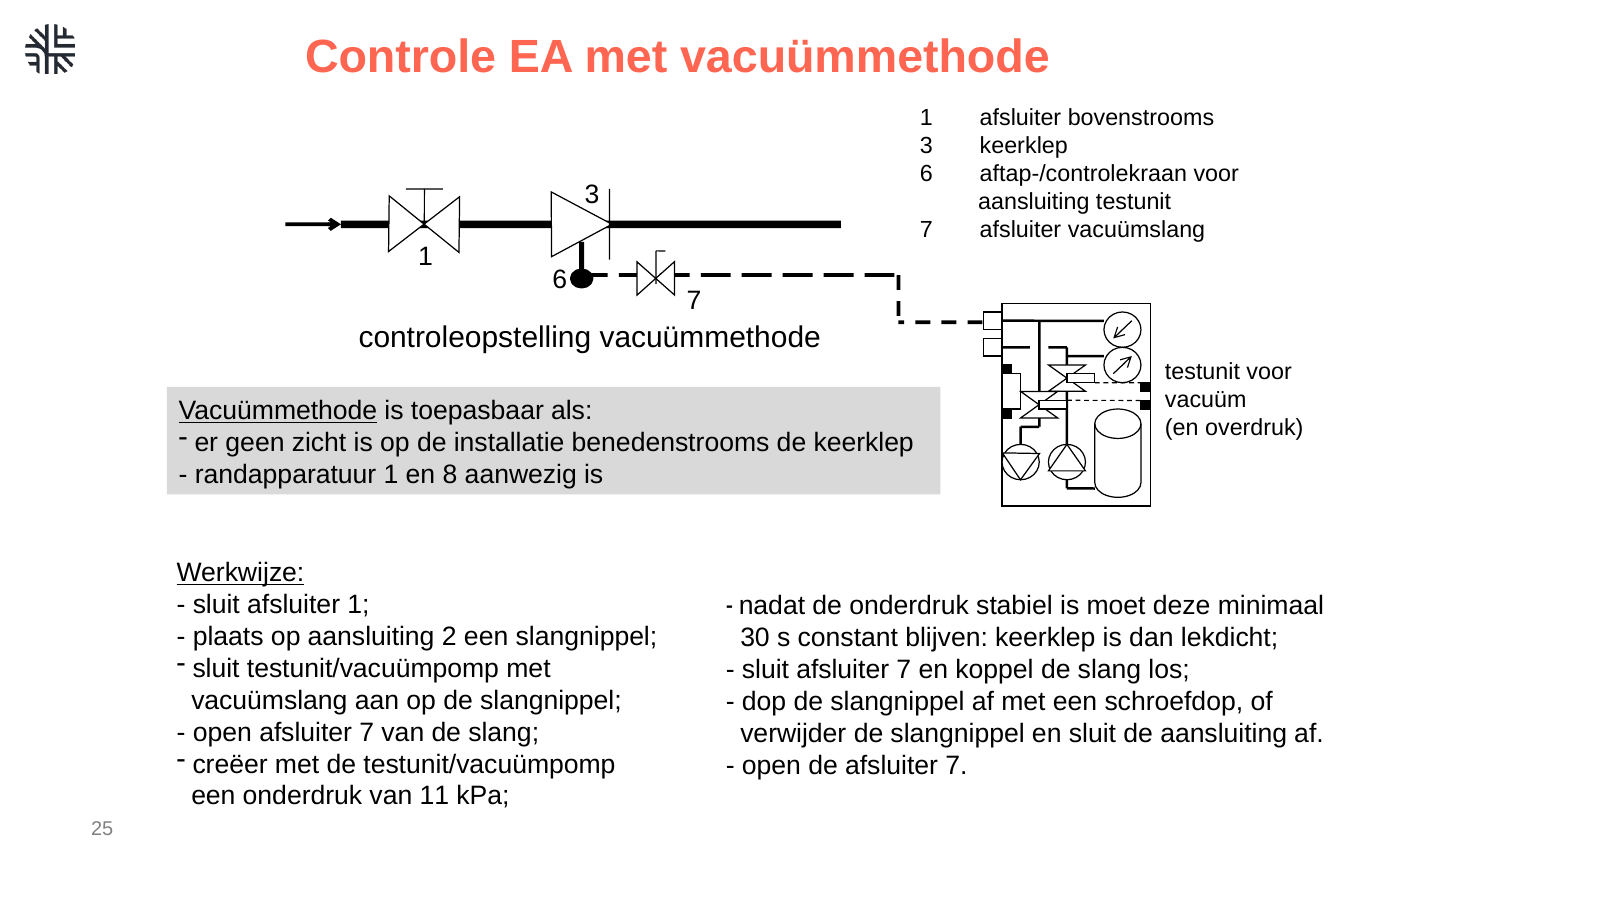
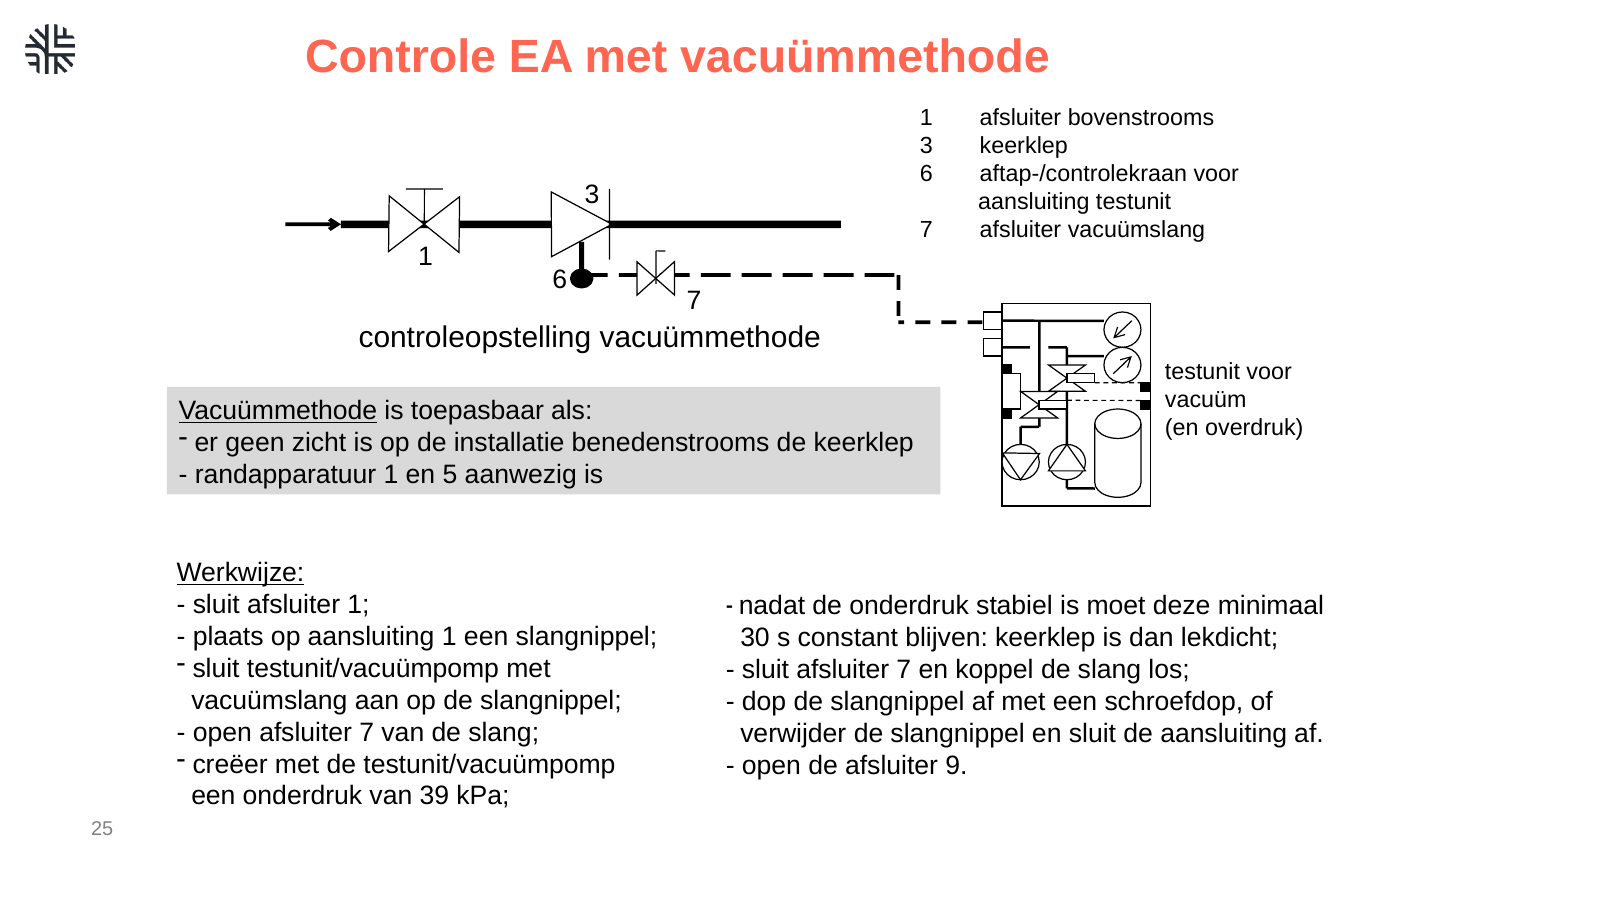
8: 8 -> 5
aansluiting 2: 2 -> 1
de afsluiter 7: 7 -> 9
11: 11 -> 39
